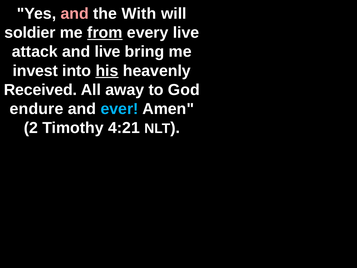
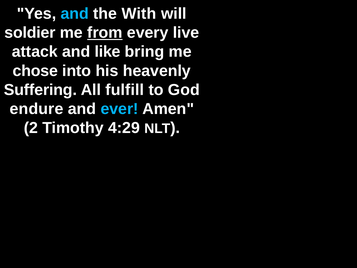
and at (75, 14) colour: pink -> light blue
and live: live -> like
invest: invest -> chose
his underline: present -> none
Received: Received -> Suffering
away: away -> fulfill
4:21: 4:21 -> 4:29
